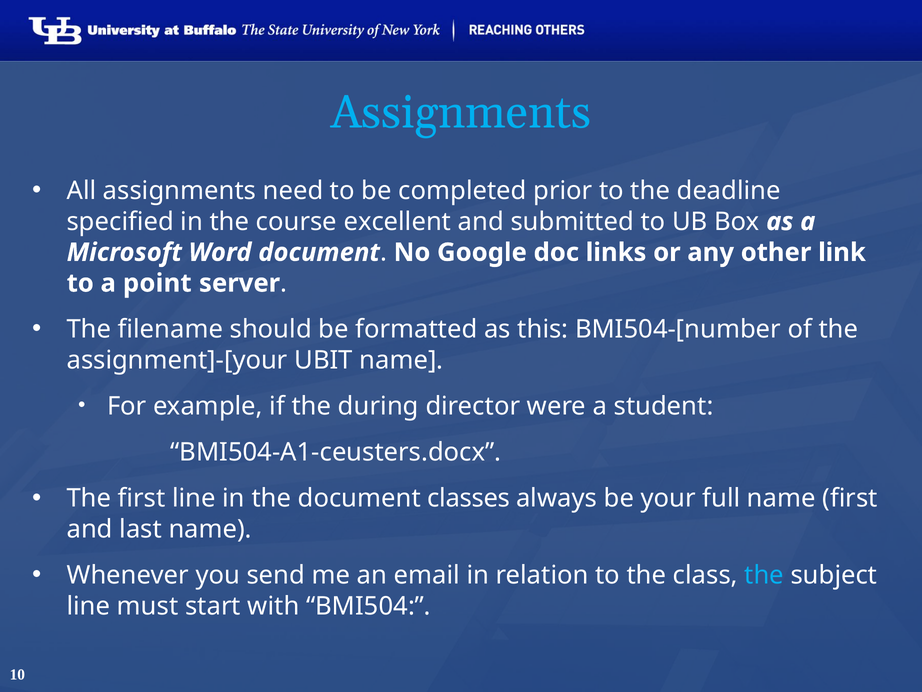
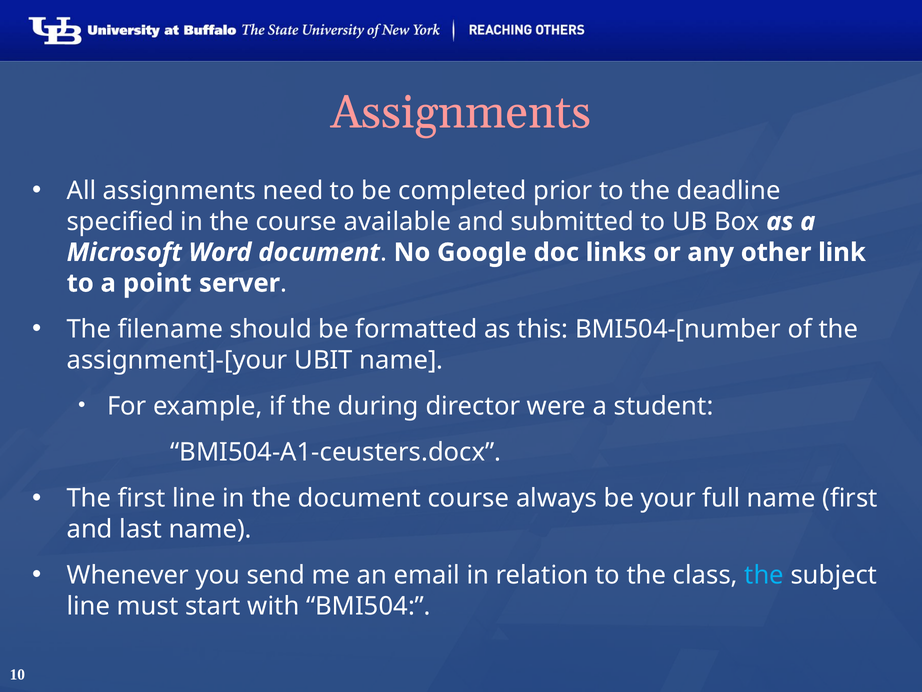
Assignments at (461, 112) colour: light blue -> pink
excellent: excellent -> available
document classes: classes -> course
